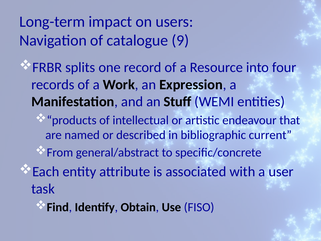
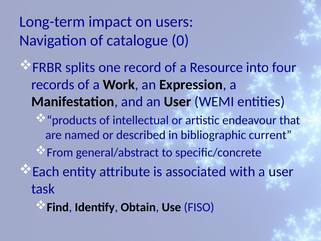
9: 9 -> 0
an Stuff: Stuff -> User
